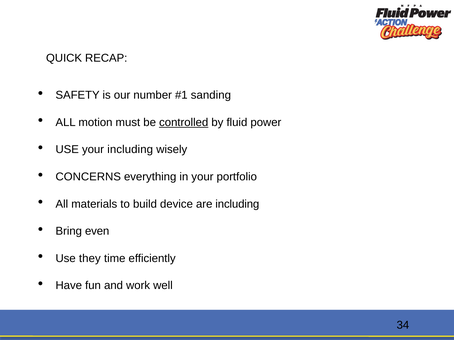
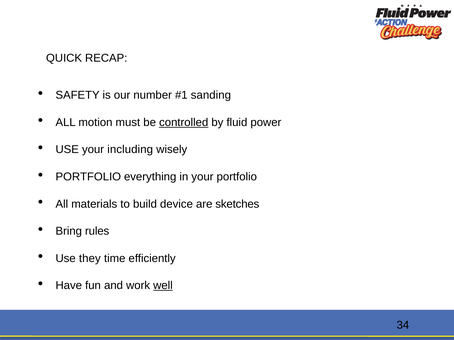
CONCERNS at (88, 177): CONCERNS -> PORTFOLIO
are including: including -> sketches
even: even -> rules
well underline: none -> present
